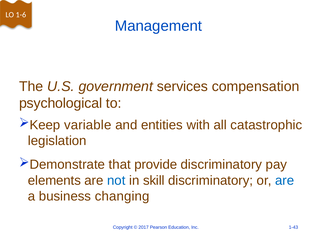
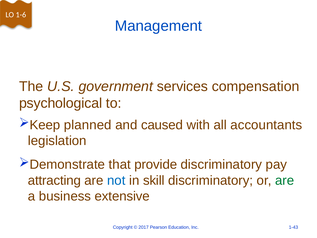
variable: variable -> planned
entities: entities -> caused
catastrophic: catastrophic -> accountants
elements: elements -> attracting
are at (285, 180) colour: blue -> green
changing: changing -> extensive
